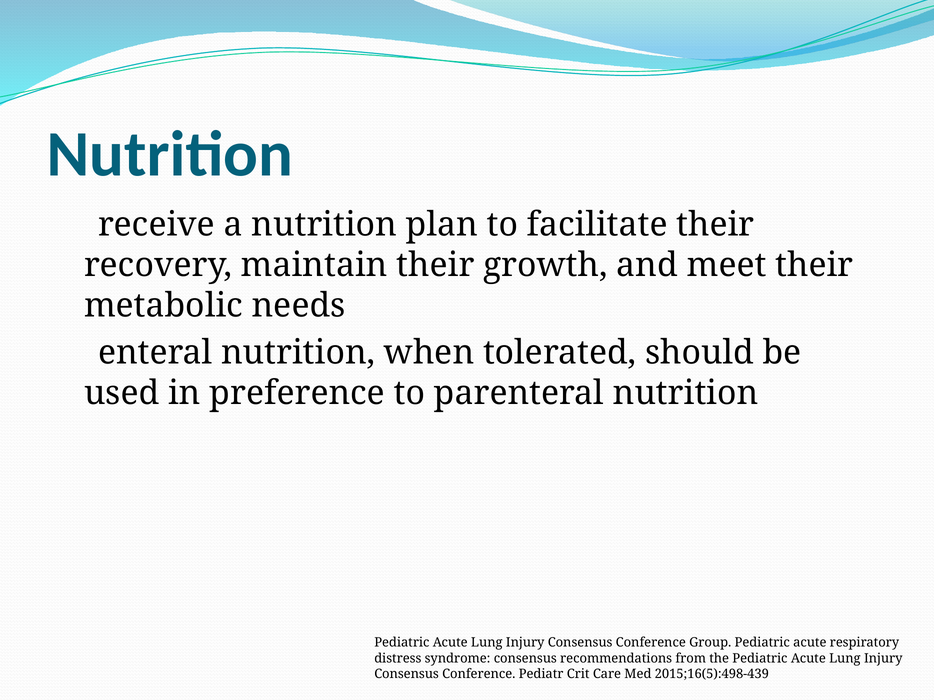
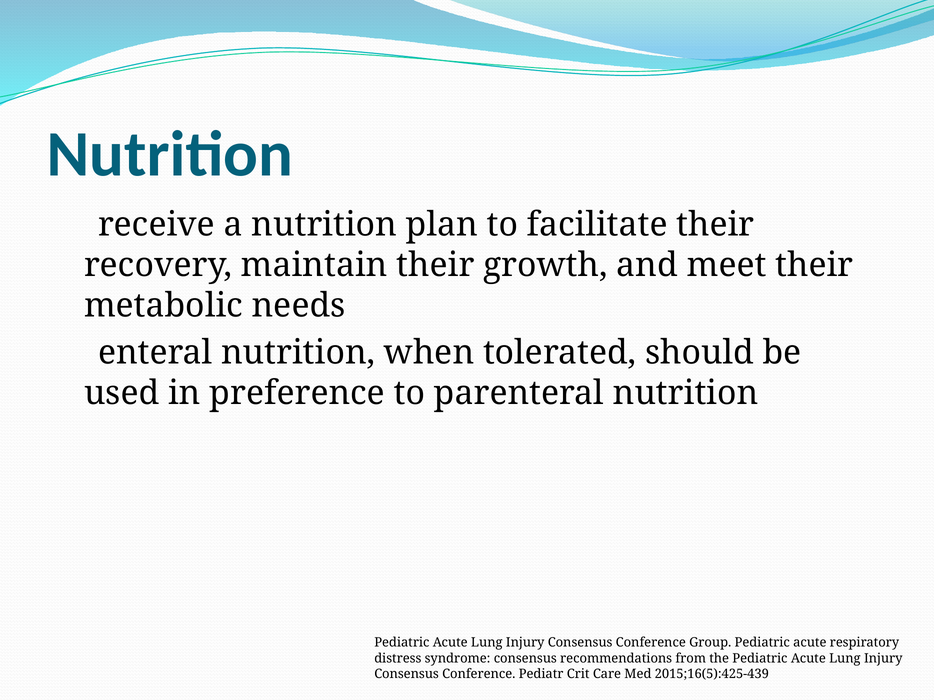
2015;16(5):498-439: 2015;16(5):498-439 -> 2015;16(5):425-439
